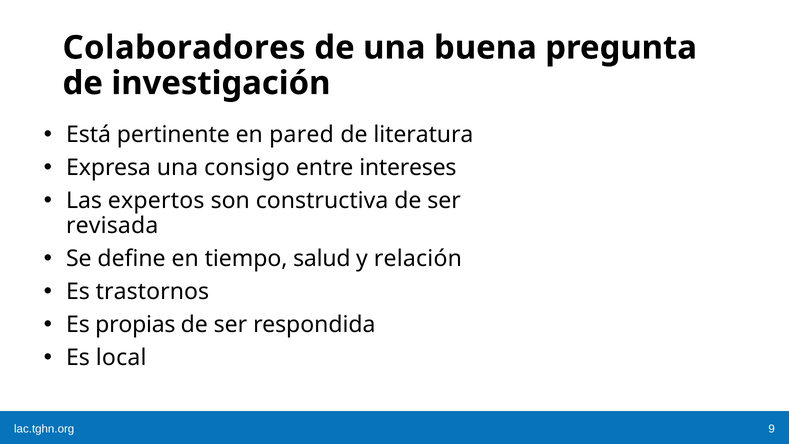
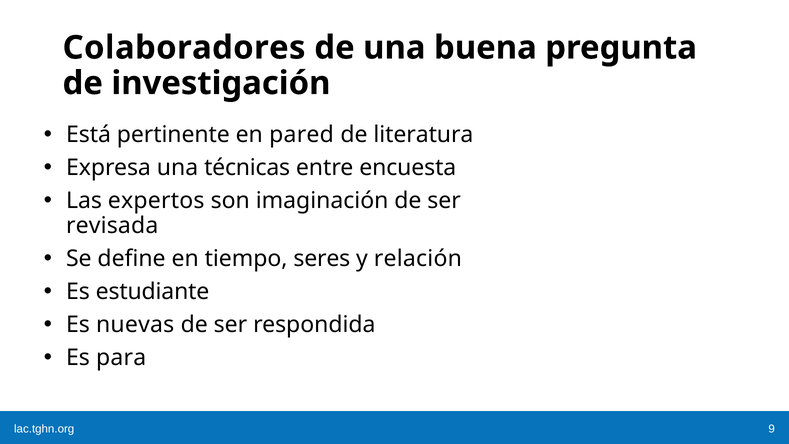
consigo: consigo -> técnicas
intereses: intereses -> encuesta
constructiva: constructiva -> imaginación
salud: salud -> seres
trastornos: trastornos -> estudiante
propias: propias -> nuevas
local: local -> para
